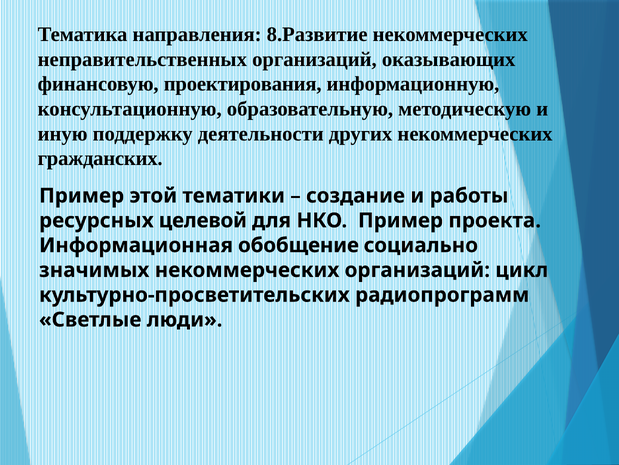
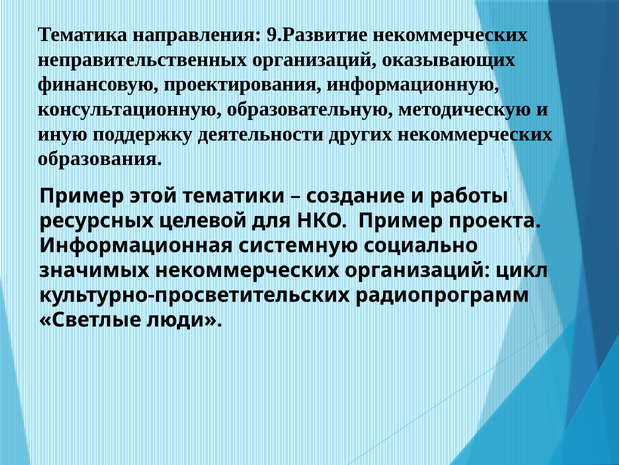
8.Развитие: 8.Развитие -> 9.Развитие
гражданских: гражданских -> образования
обобщение: обобщение -> системную
